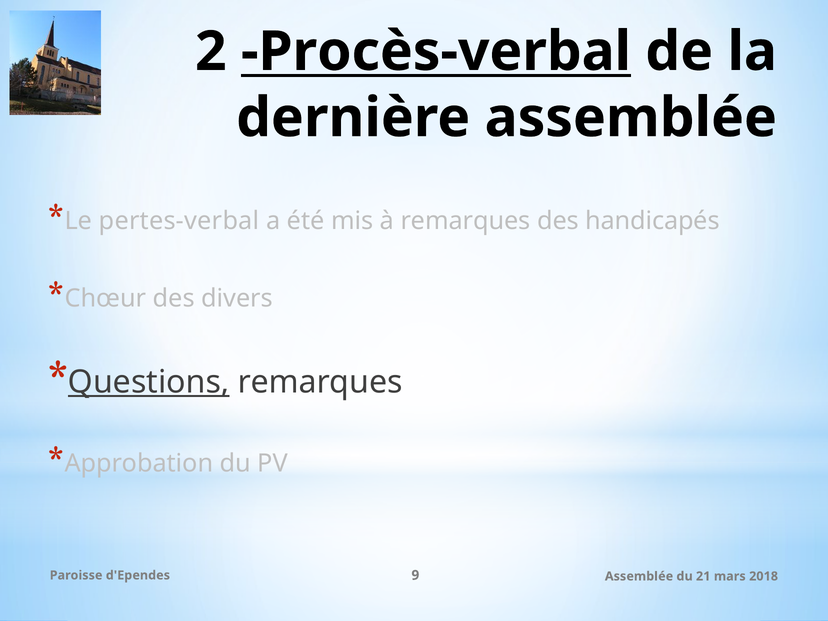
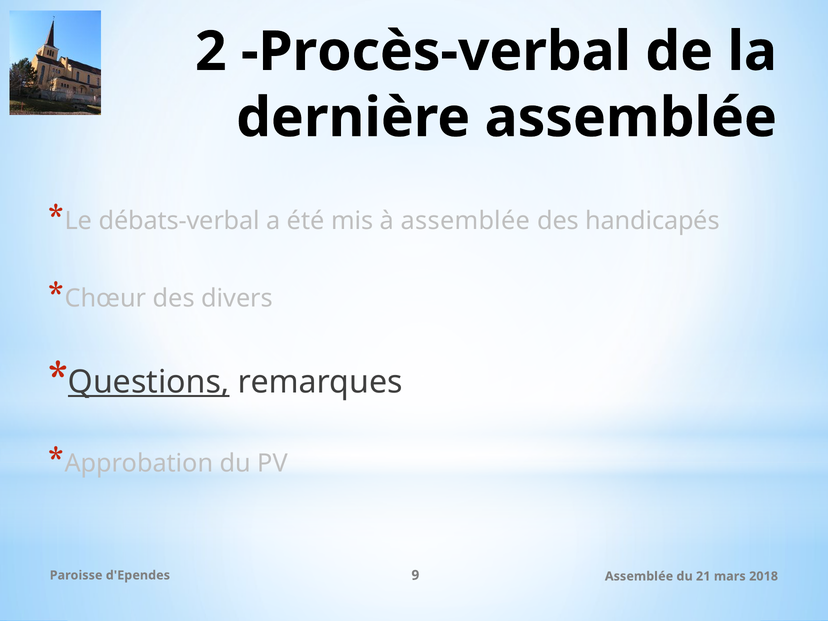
Procès-verbal underline: present -> none
pertes-verbal: pertes-verbal -> débats-verbal
à remarques: remarques -> assemblée
